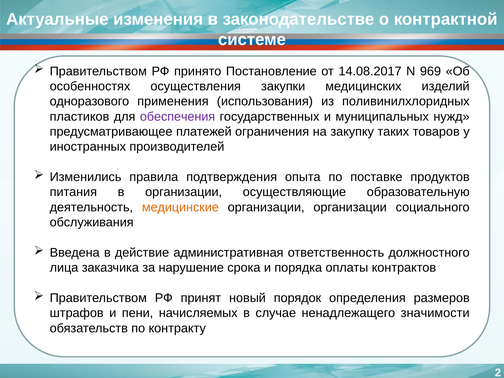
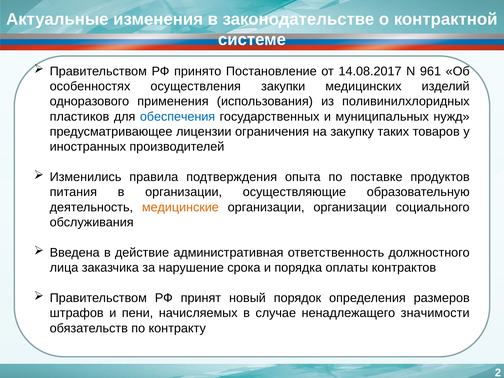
969: 969 -> 961
обеспечения colour: purple -> blue
платежей: платежей -> лицензии
